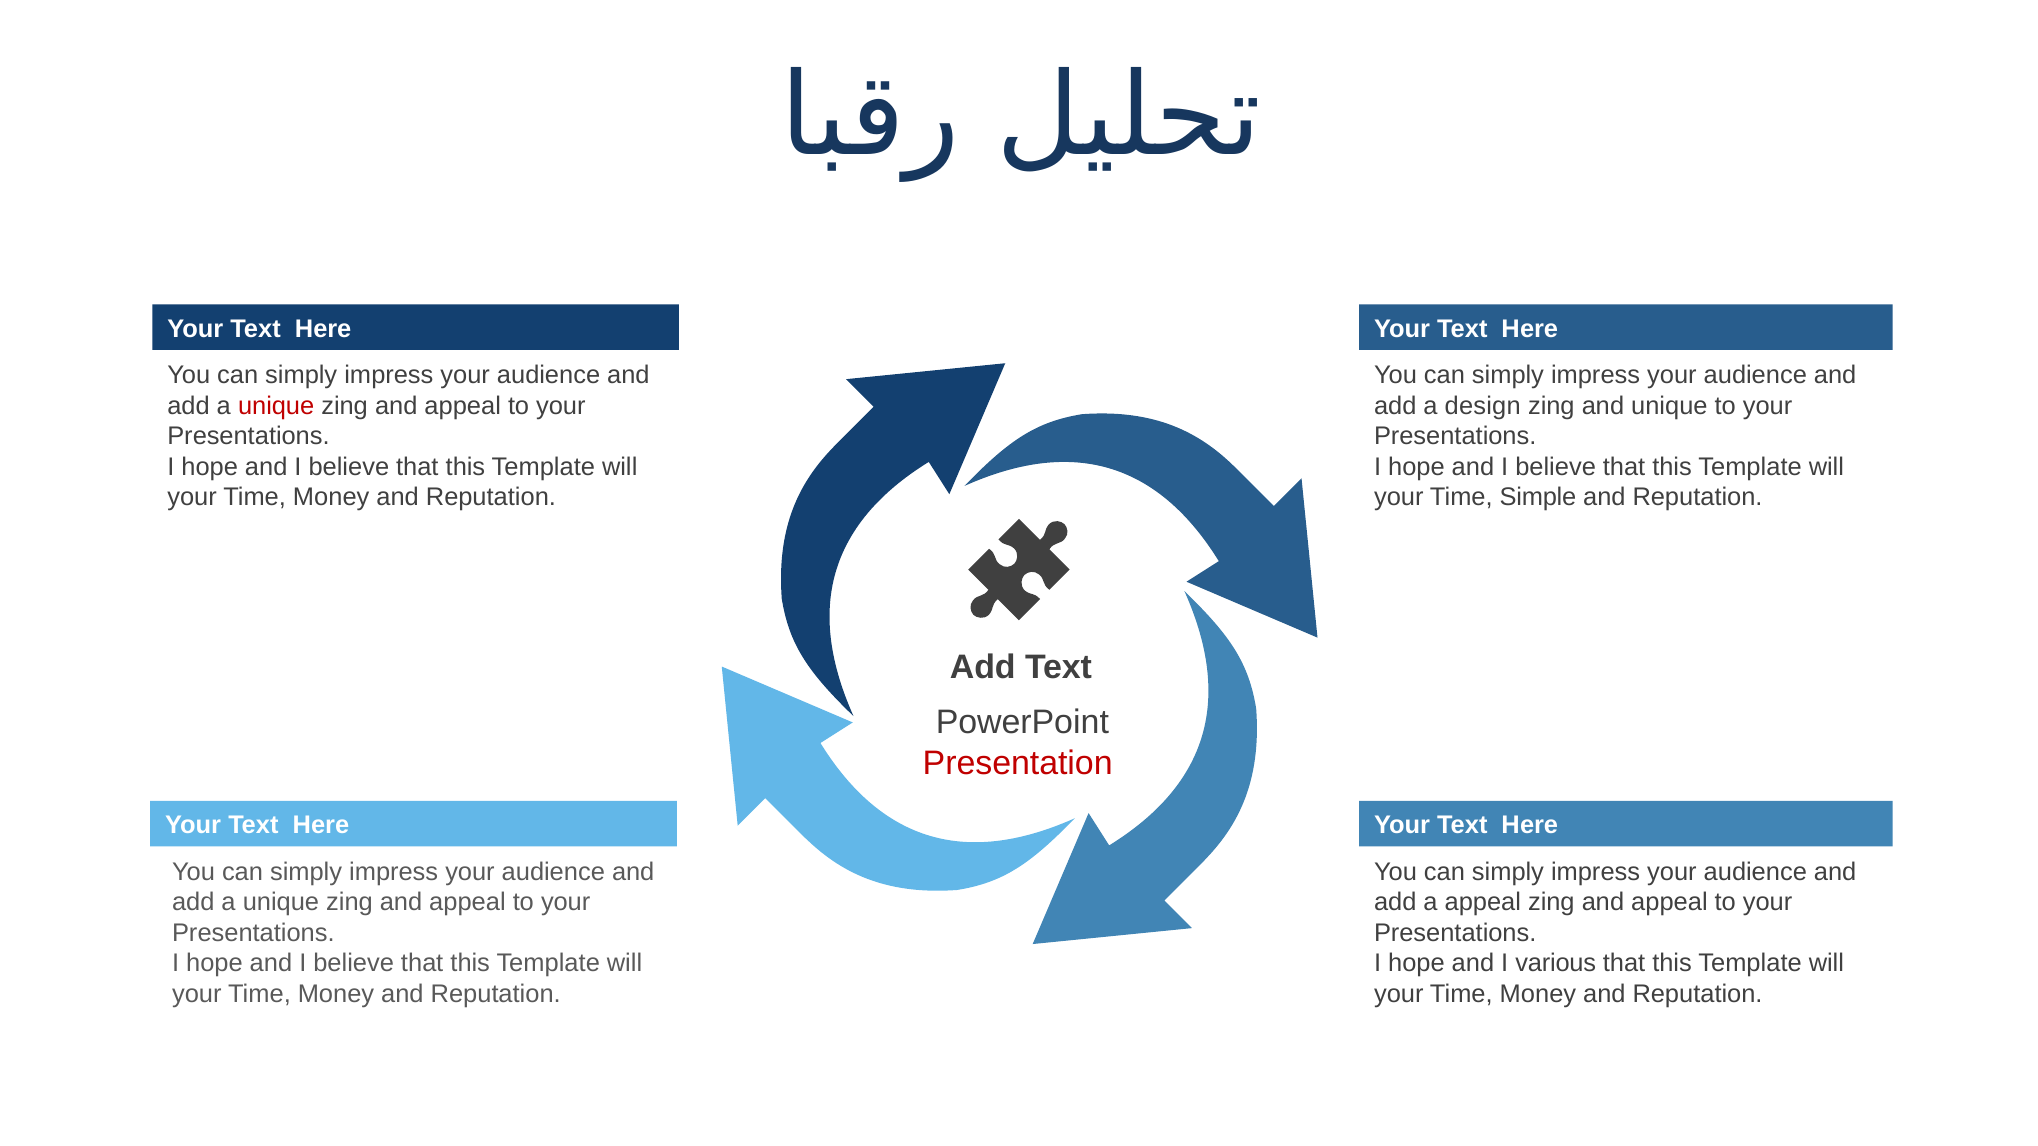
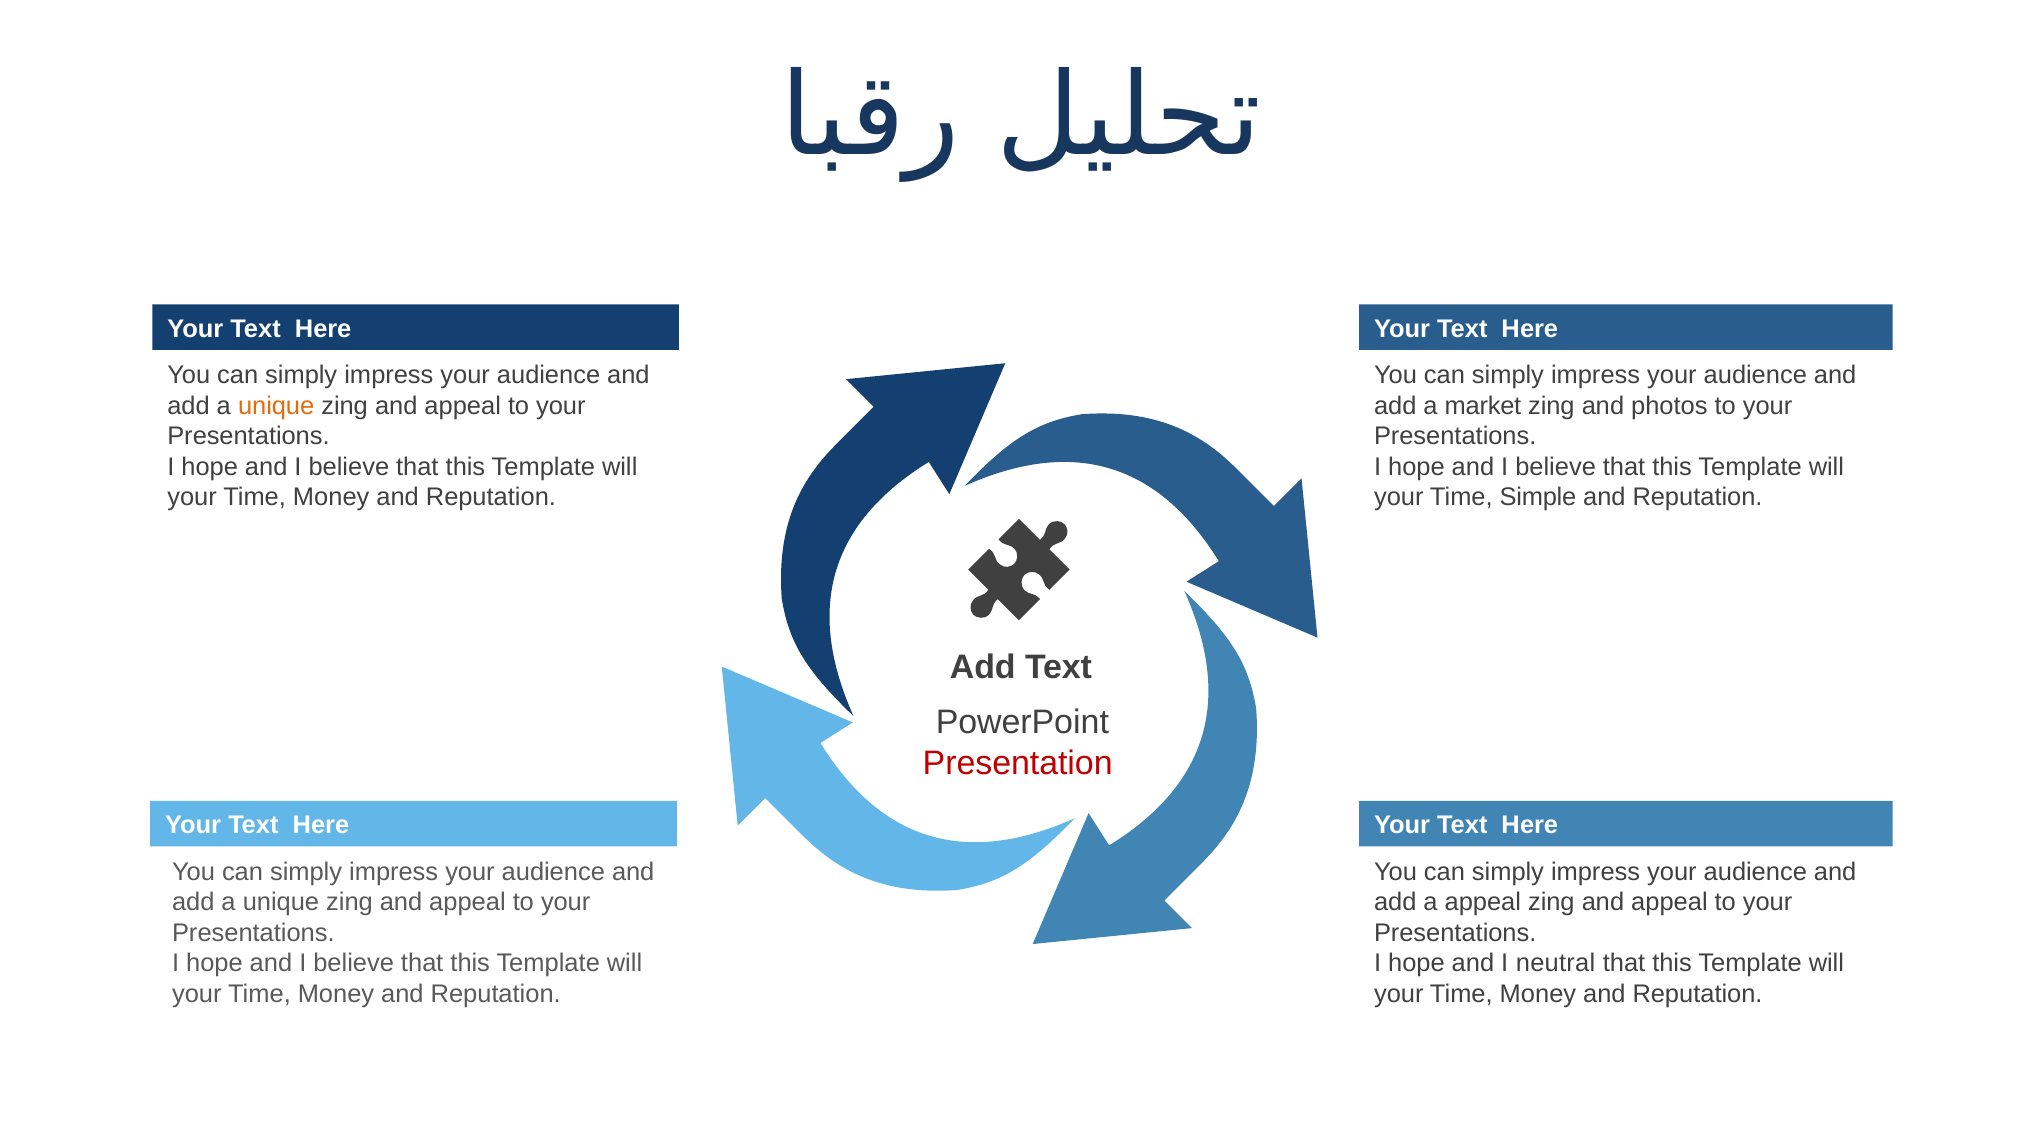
unique at (276, 406) colour: red -> orange
design: design -> market
and unique: unique -> photos
various: various -> neutral
